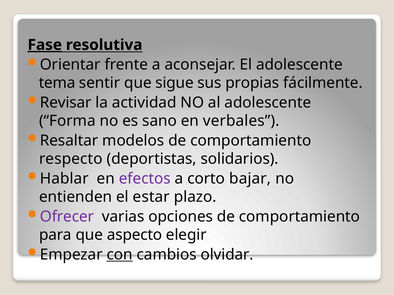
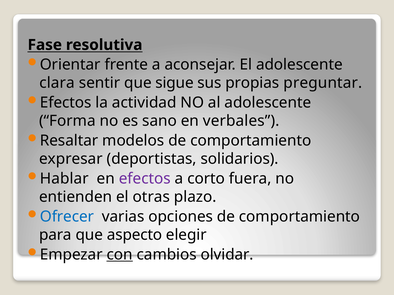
Fase underline: present -> none
tema: tema -> clara
fácilmente: fácilmente -> preguntar
Revisar at (66, 103): Revisar -> Efectos
respecto: respecto -> expresar
bajar: bajar -> fuera
estar: estar -> otras
Ofrecer colour: purple -> blue
